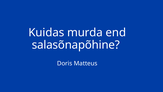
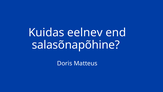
murda: murda -> eelnev
